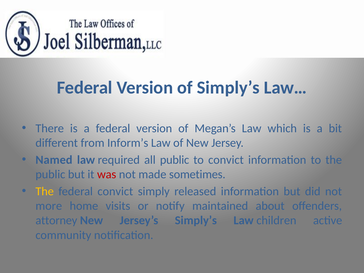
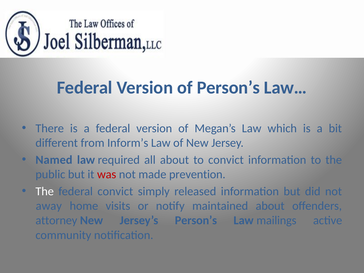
of Simply’s: Simply’s -> Person’s
all public: public -> about
sometimes: sometimes -> prevention
The at (45, 191) colour: yellow -> white
more: more -> away
Jersey’s Simply’s: Simply’s -> Person’s
children: children -> mailings
